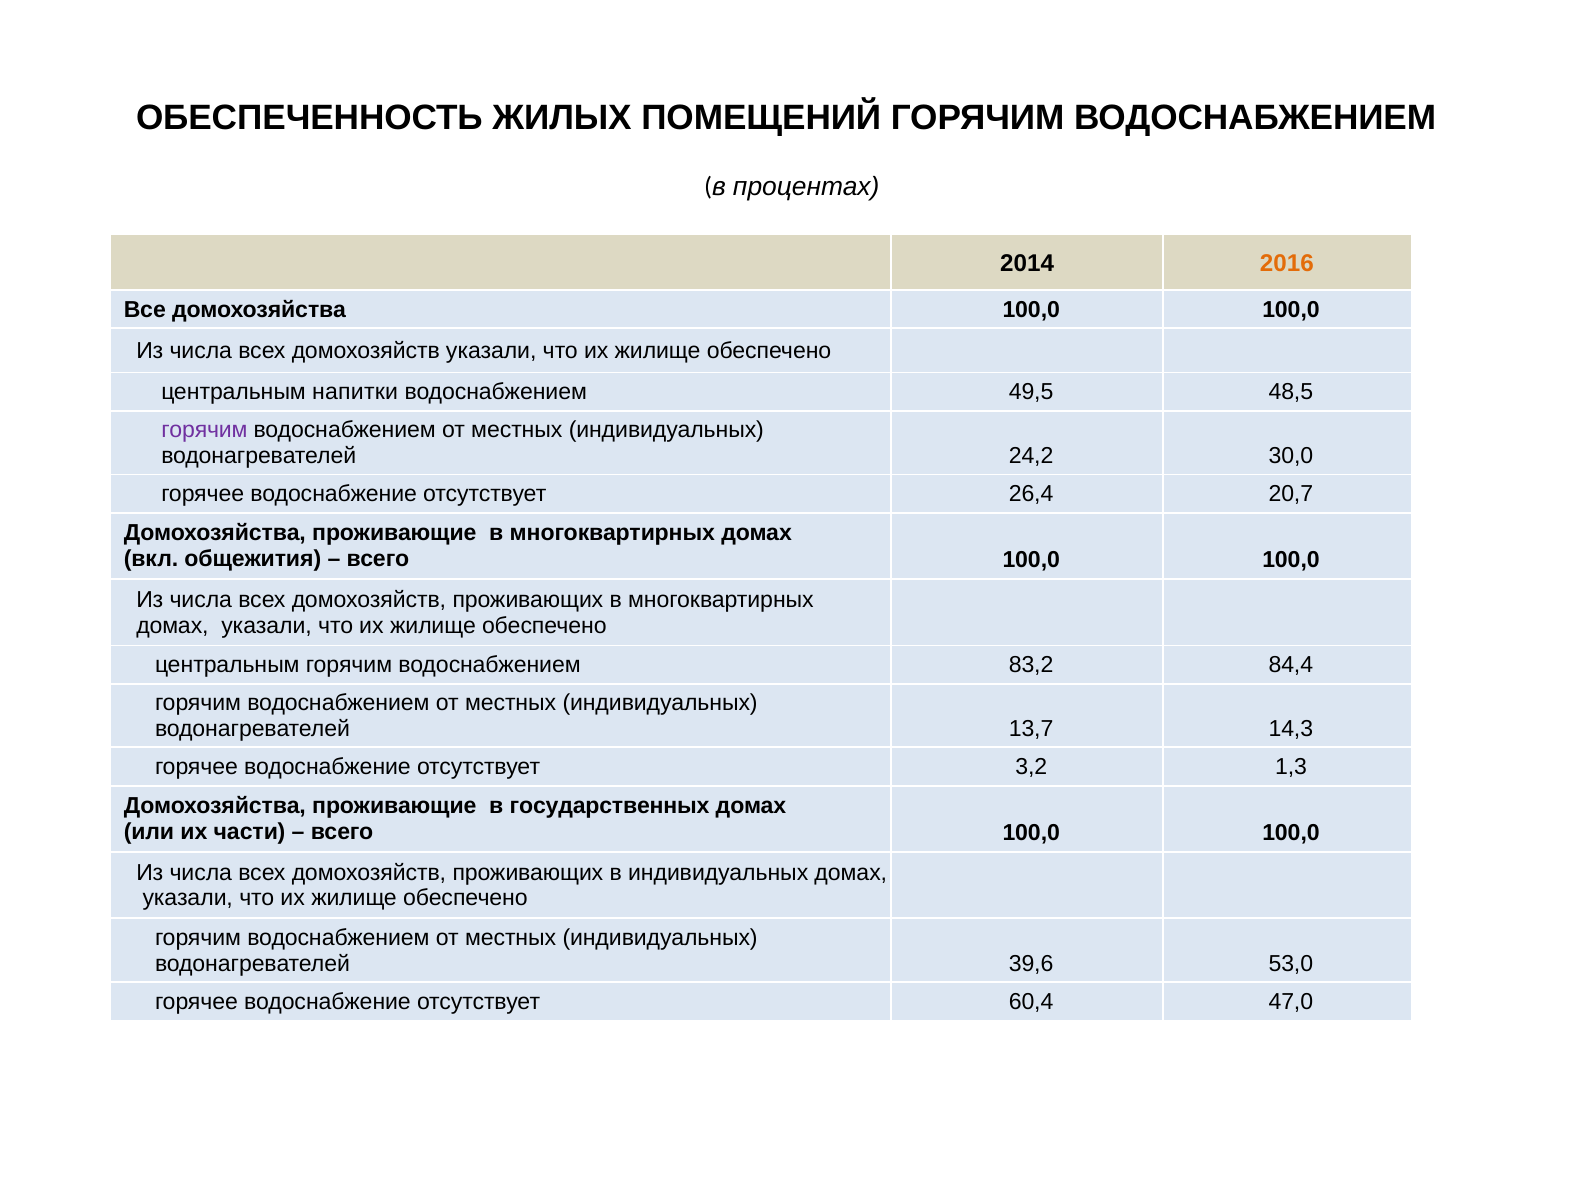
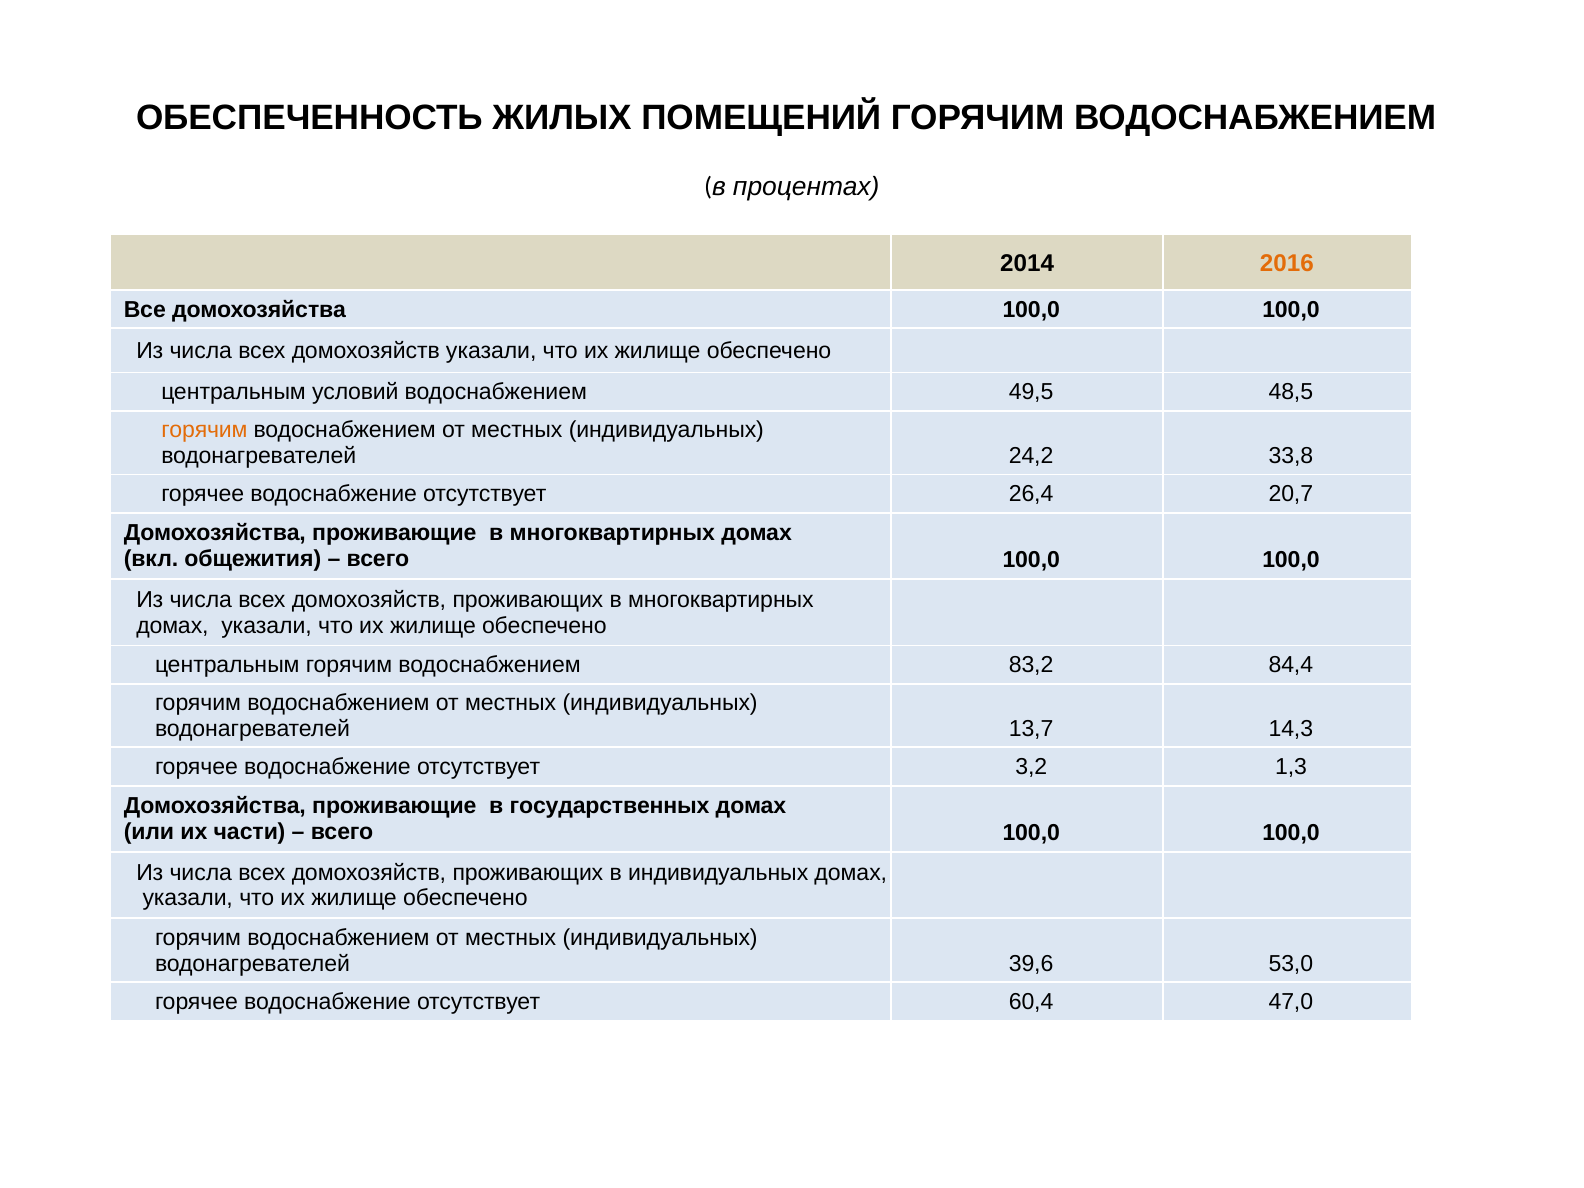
напитки: напитки -> условий
горячим at (204, 430) colour: purple -> orange
30,0: 30,0 -> 33,8
